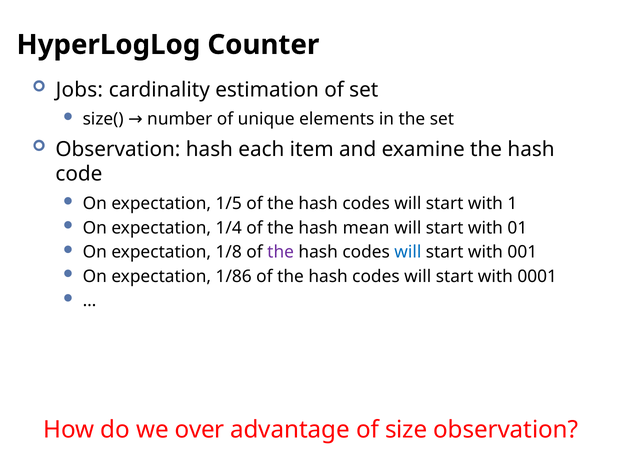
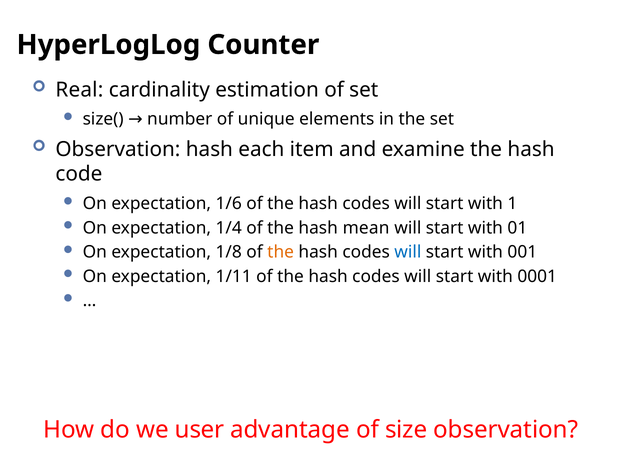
Jobs: Jobs -> Real
1/5: 1/5 -> 1/6
the at (281, 252) colour: purple -> orange
1/86: 1/86 -> 1/11
over: over -> user
